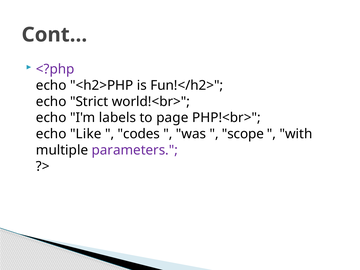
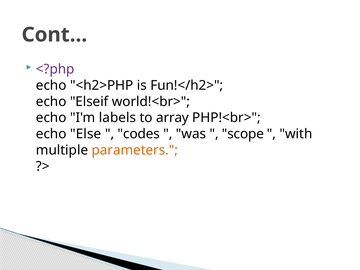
Strict: Strict -> Elseif
page: page -> array
Like: Like -> Else
parameters colour: purple -> orange
